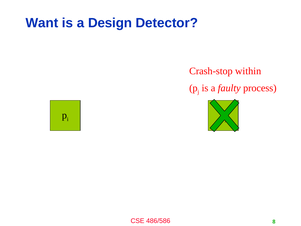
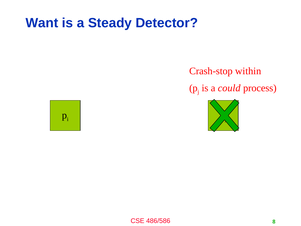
Design: Design -> Steady
faulty: faulty -> could
